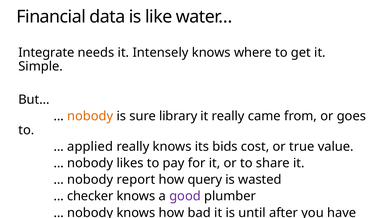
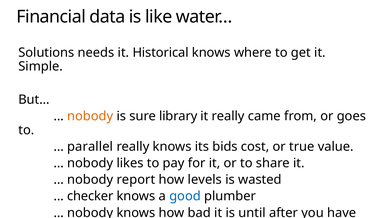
Integrate: Integrate -> Solutions
Intensely: Intensely -> Historical
applied: applied -> parallel
query: query -> levels
good colour: purple -> blue
